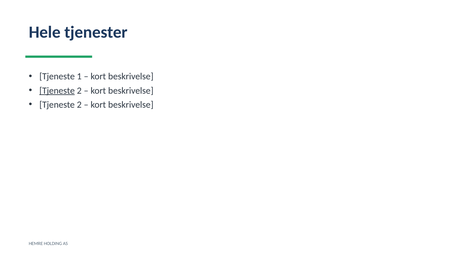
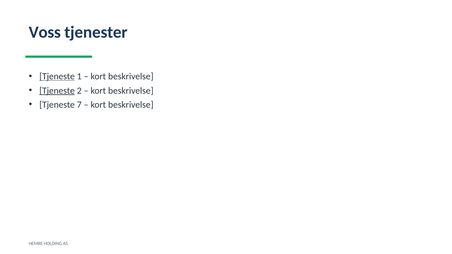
Hele: Hele -> Voss
Tjeneste at (57, 77) underline: none -> present
2 at (79, 105): 2 -> 7
